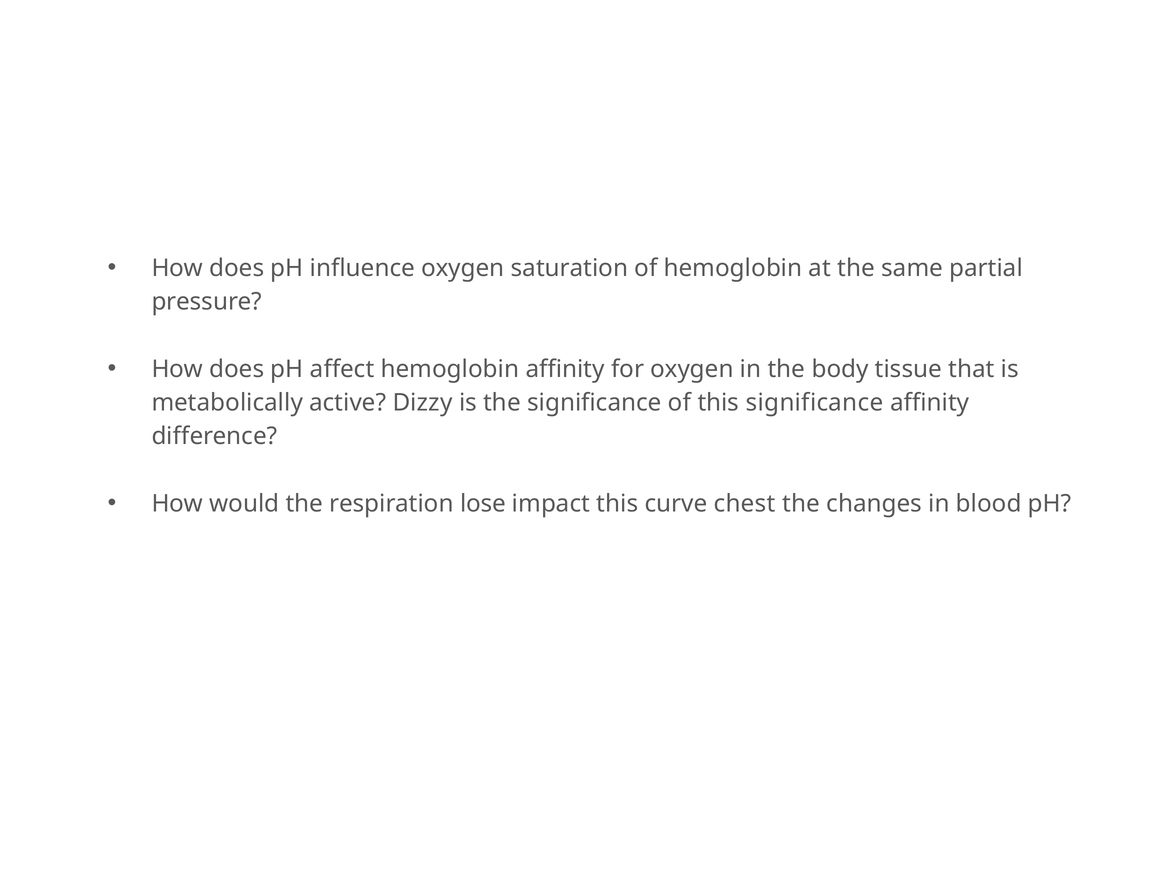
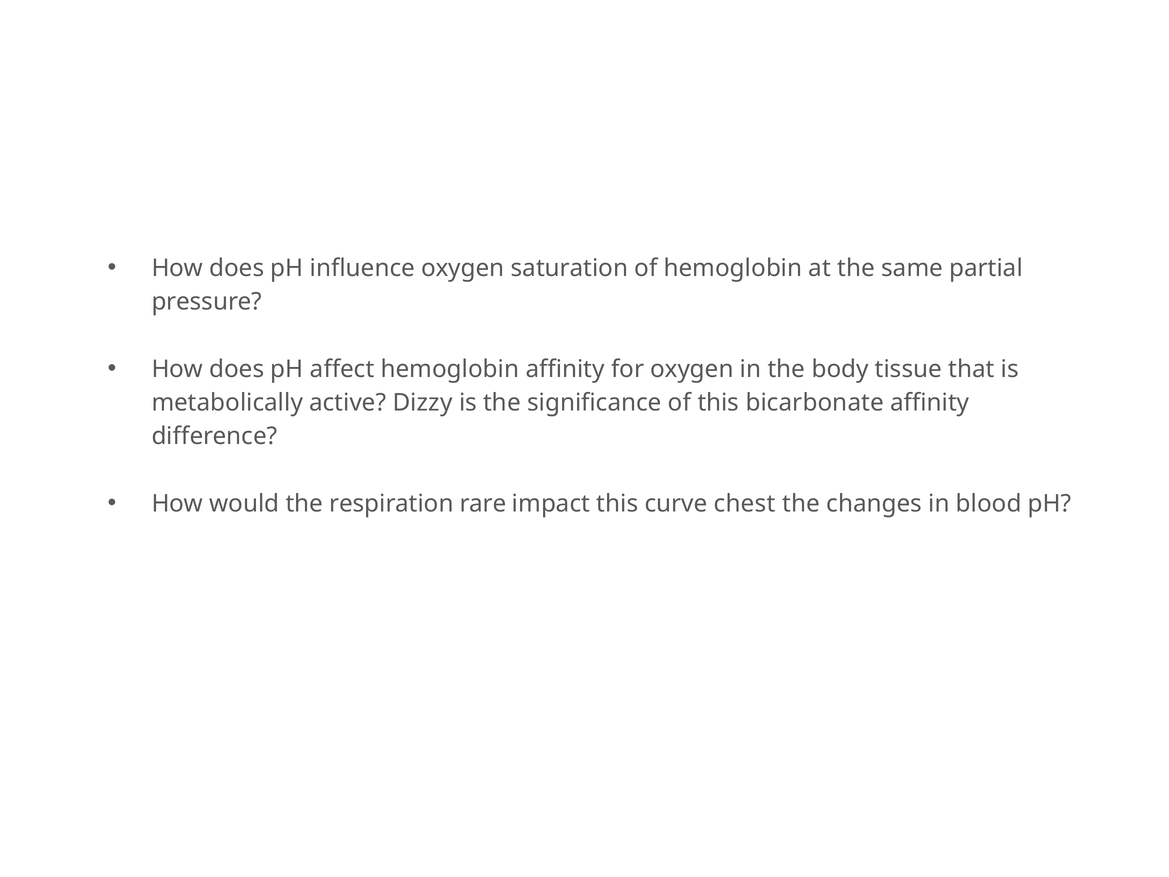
this significance: significance -> bicarbonate
lose: lose -> rare
